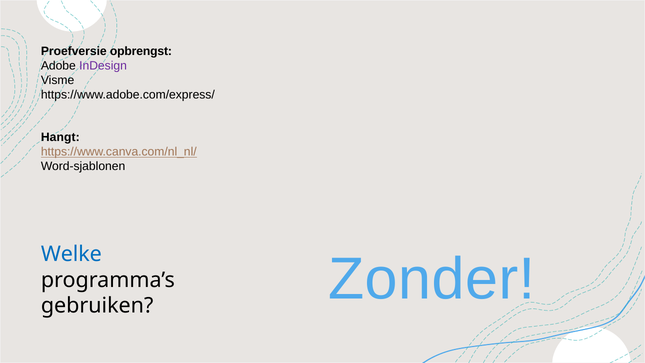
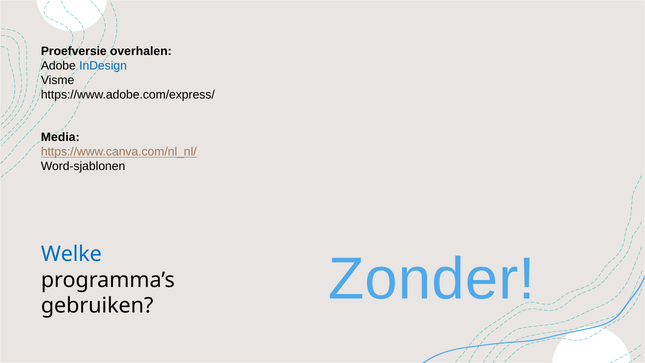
opbrengst: opbrengst -> overhalen
InDesign colour: purple -> blue
Hangt: Hangt -> Media
